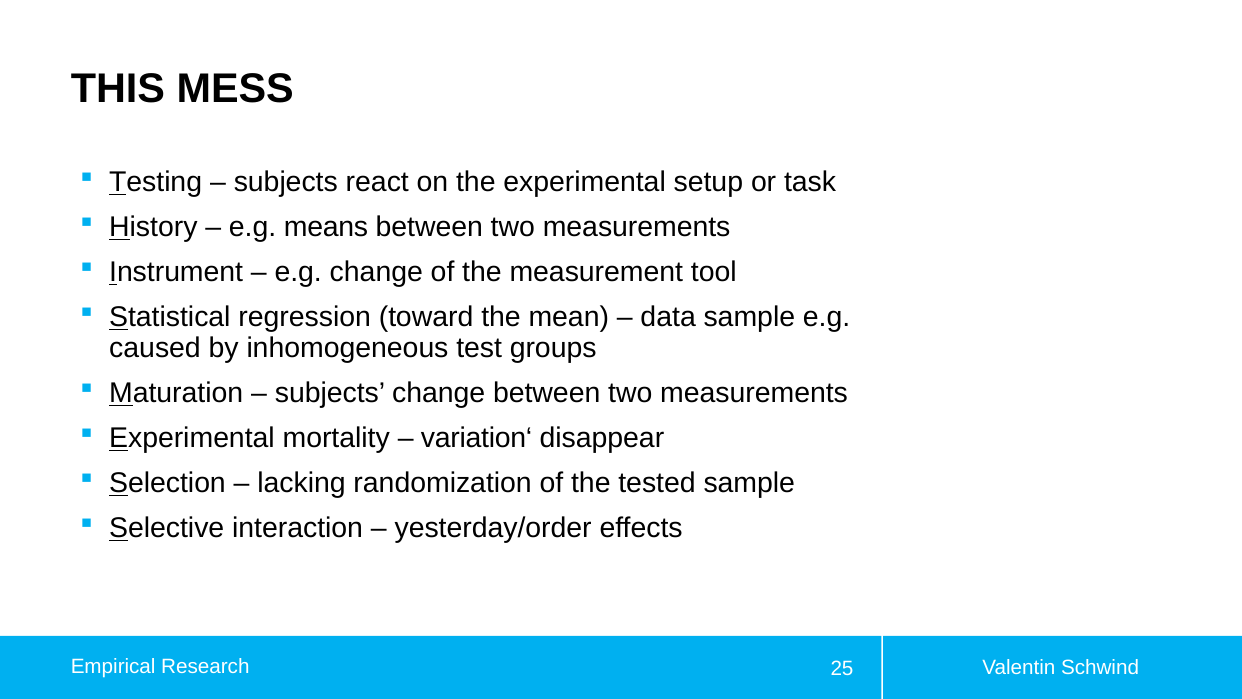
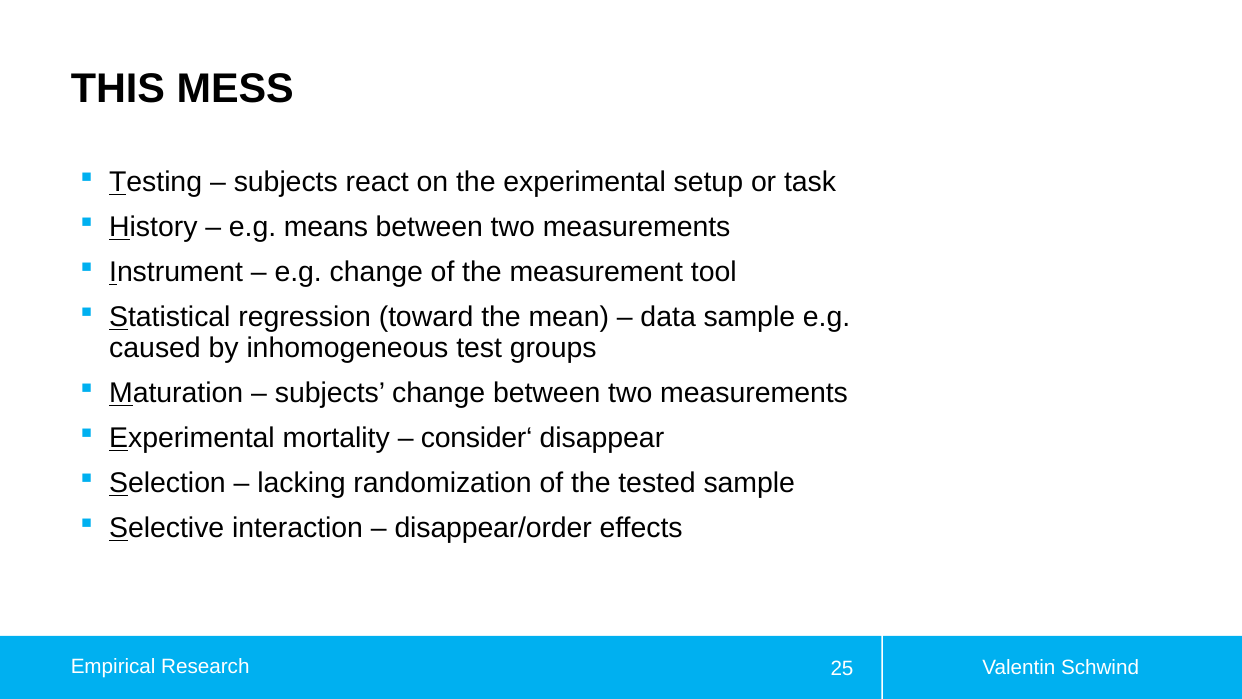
variation‘: variation‘ -> consider‘
yesterday/order: yesterday/order -> disappear/order
